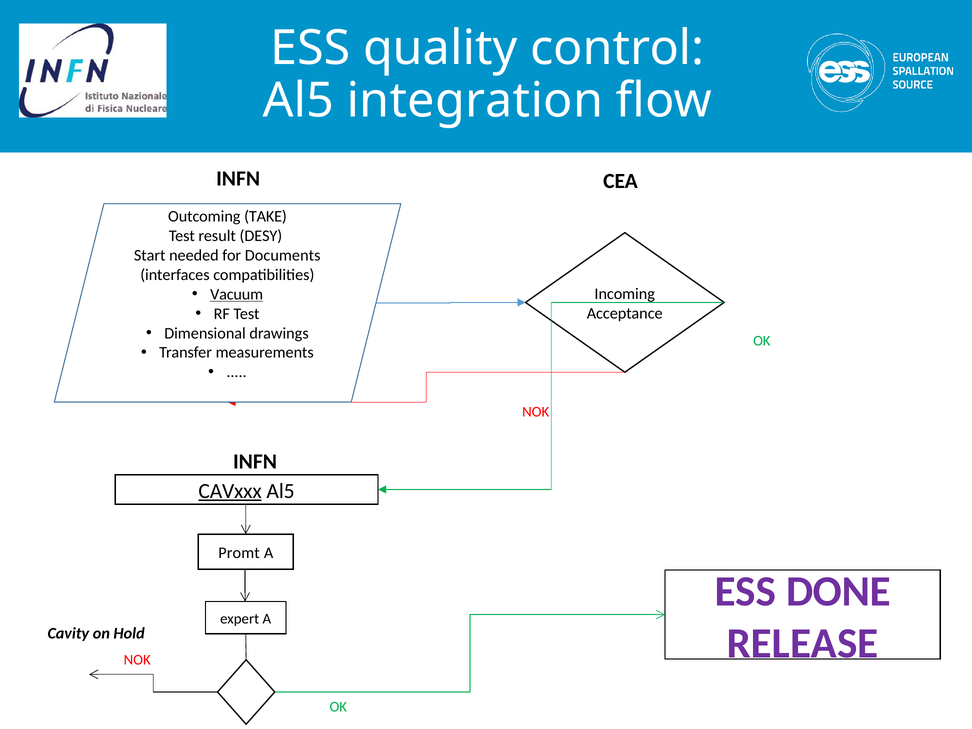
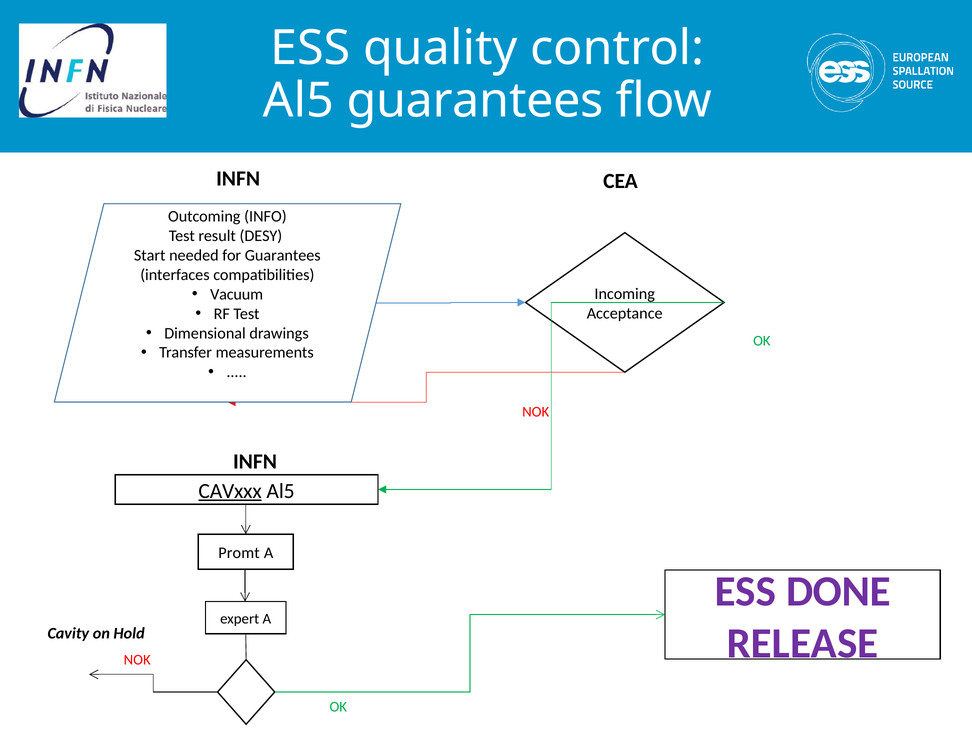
Al5 integration: integration -> guarantees
TAKE: TAKE -> INFO
for Documents: Documents -> Guarantees
Vacuum underline: present -> none
